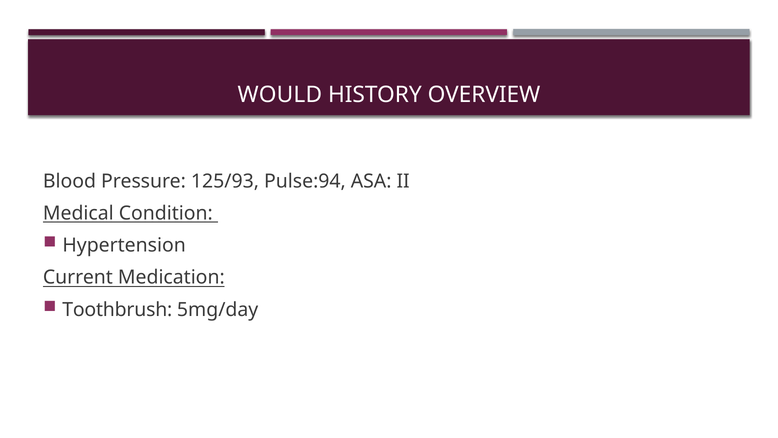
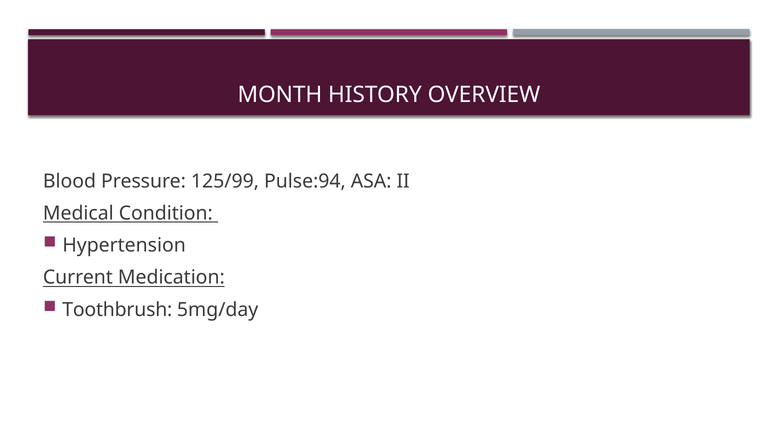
WOULD: WOULD -> MONTH
125/93: 125/93 -> 125/99
